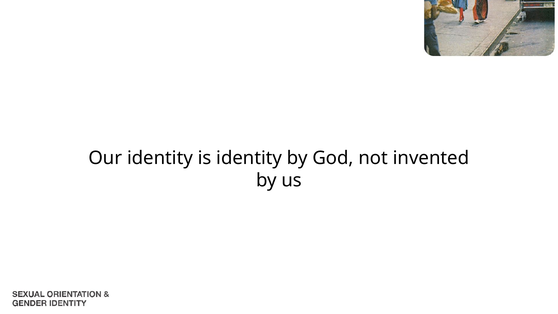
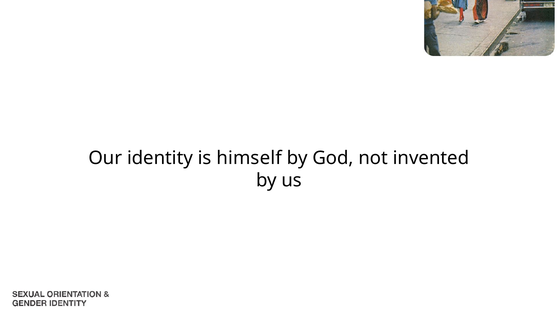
is identity: identity -> himself
